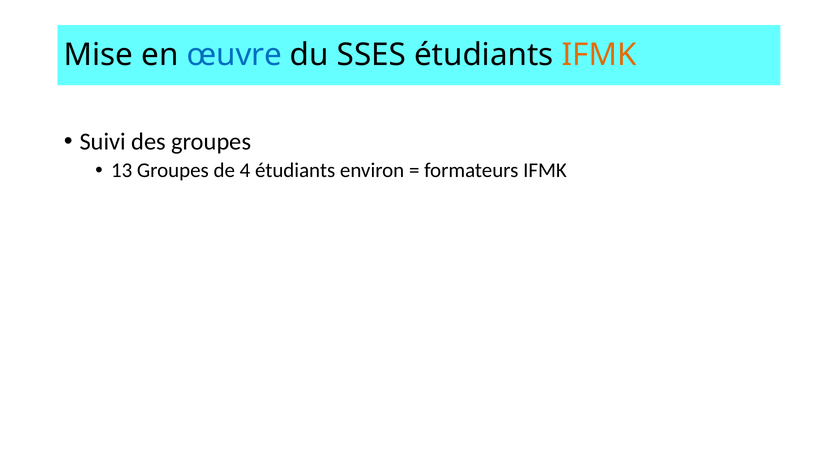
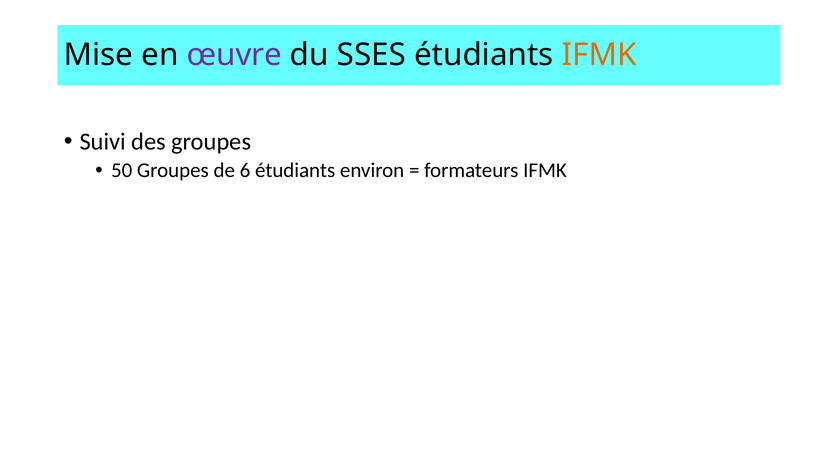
œuvre colour: blue -> purple
13: 13 -> 50
4: 4 -> 6
